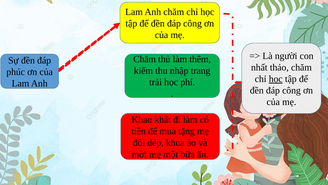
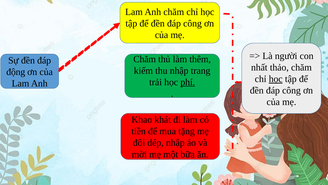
phúc: phúc -> động
phí underline: none -> present
dép khoa: khoa -> nhập
